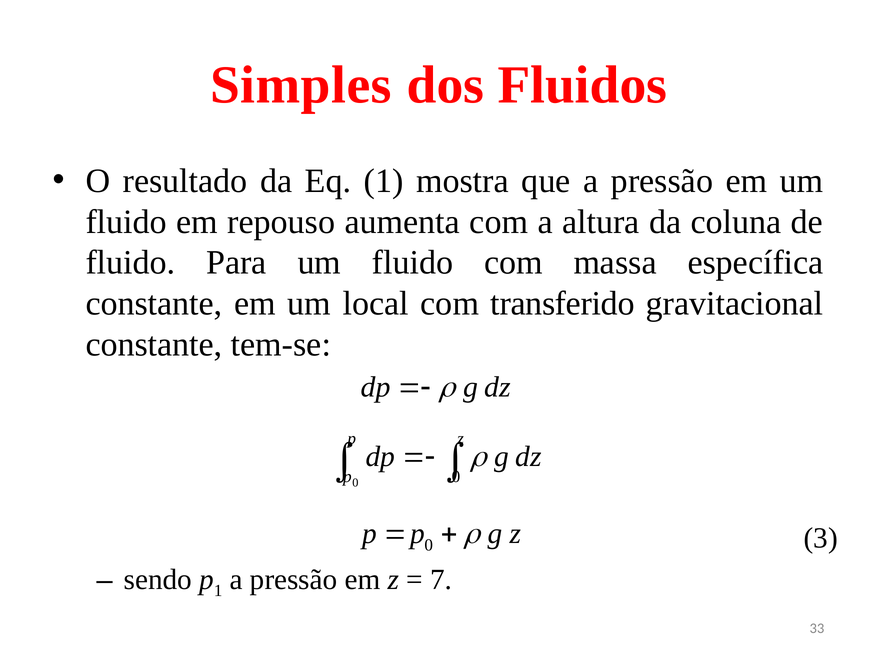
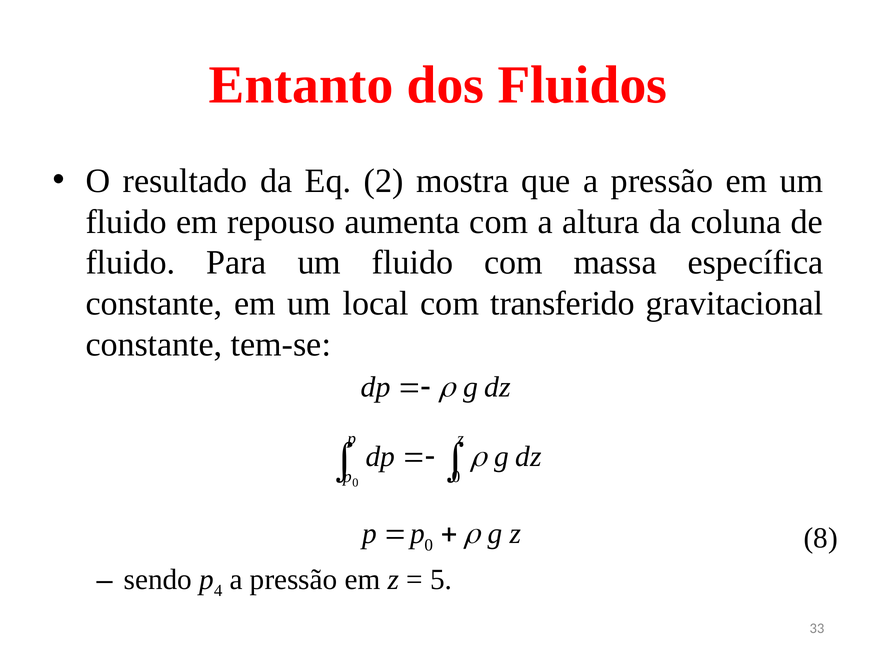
Simples: Simples -> Entanto
Eq 1: 1 -> 2
3: 3 -> 8
1 at (218, 591): 1 -> 4
7: 7 -> 5
